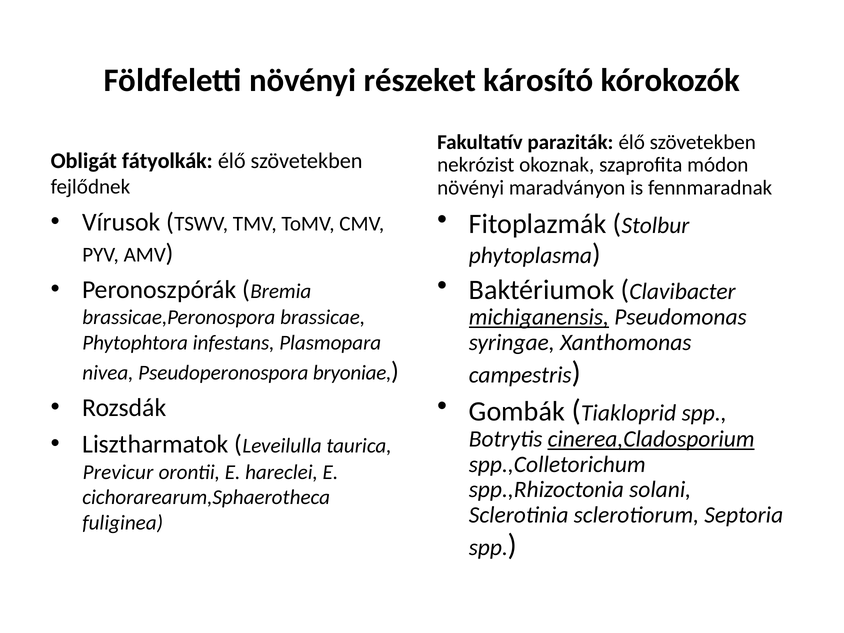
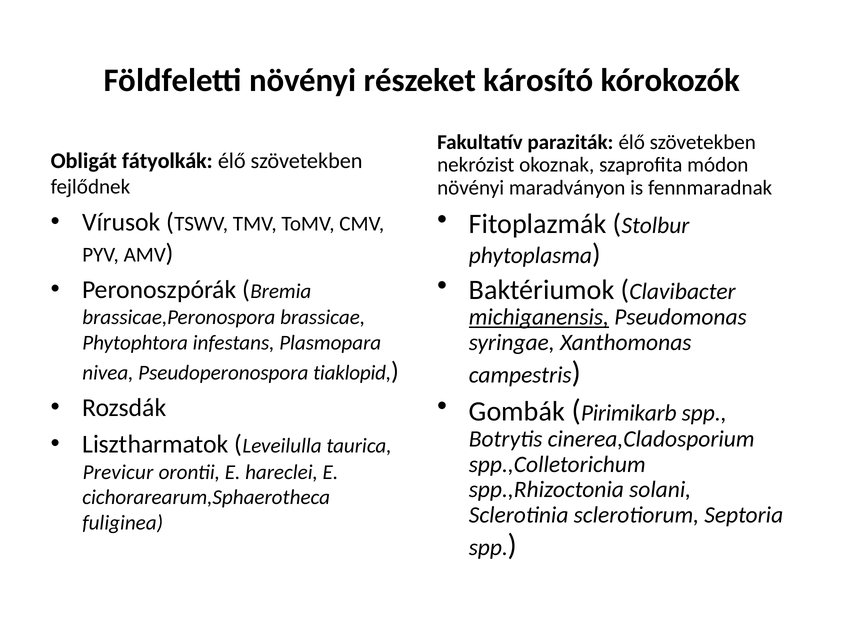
bryoniae: bryoniae -> tiaklopid
Tiakloprid: Tiakloprid -> Pirimikarb
cinerea,Cladosporium underline: present -> none
